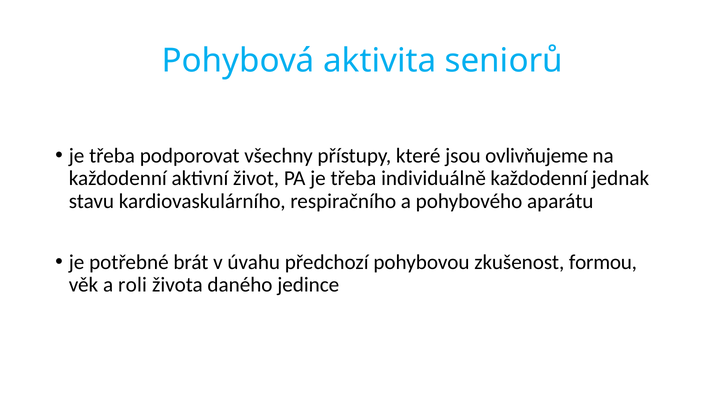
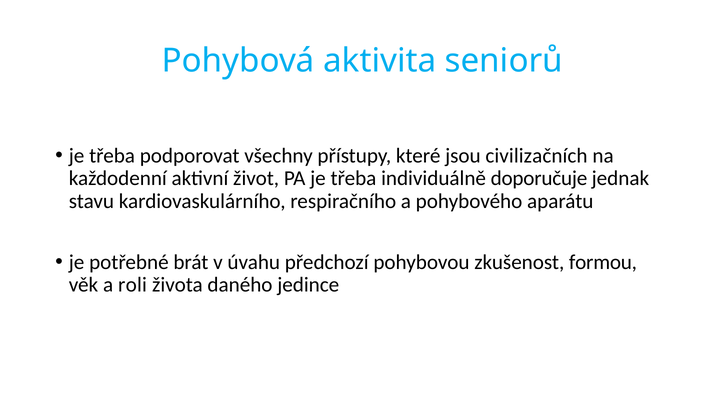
ovlivňujeme: ovlivňujeme -> civilizačních
individuálně každodenní: každodenní -> doporučuje
